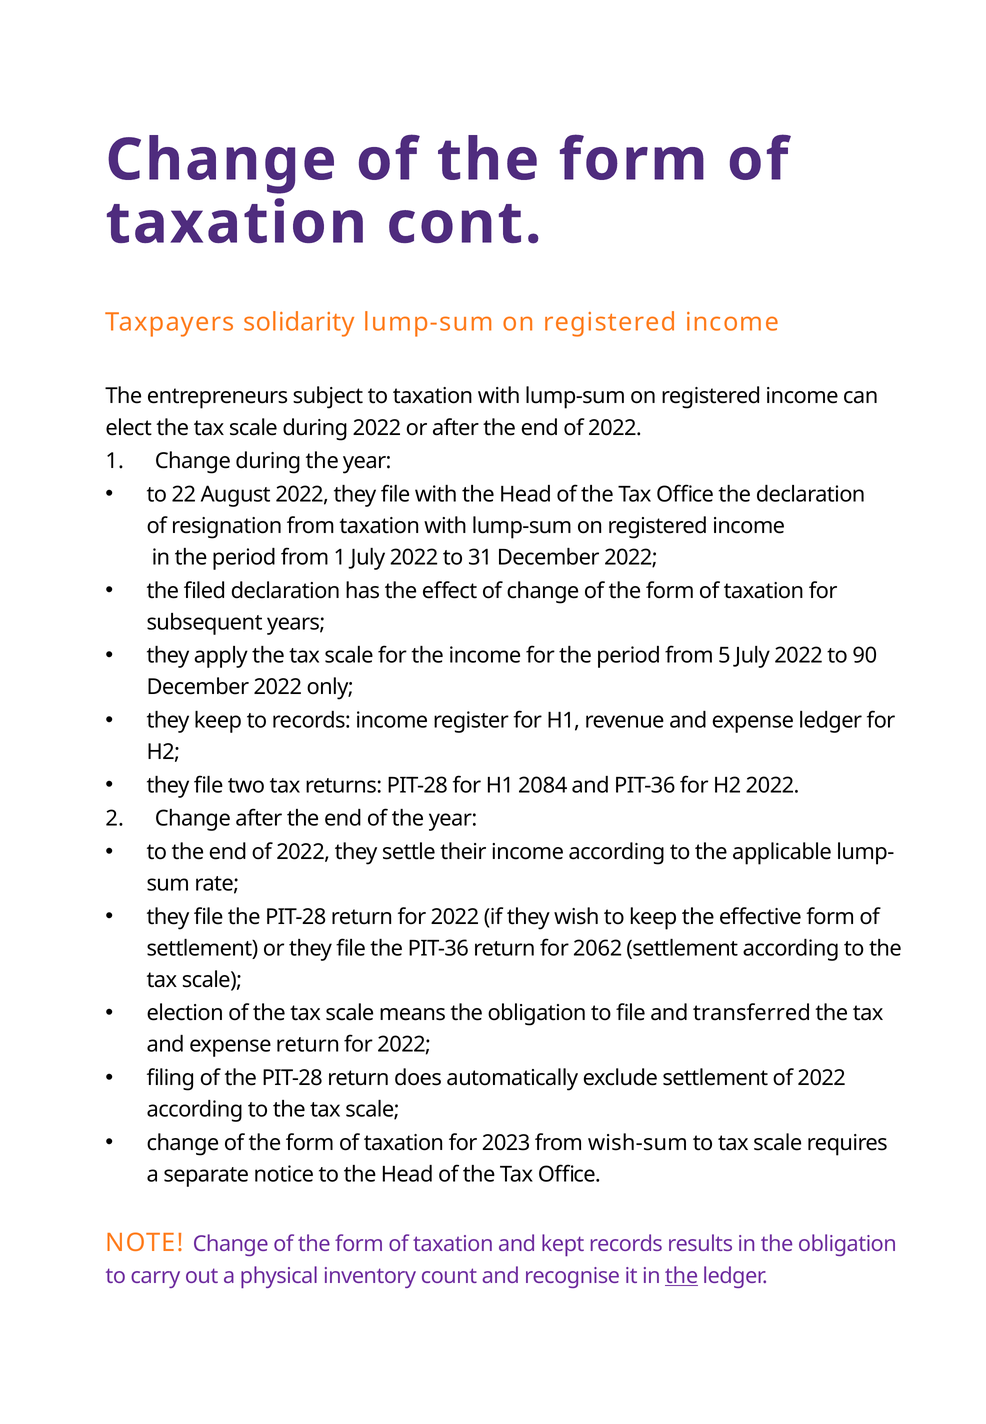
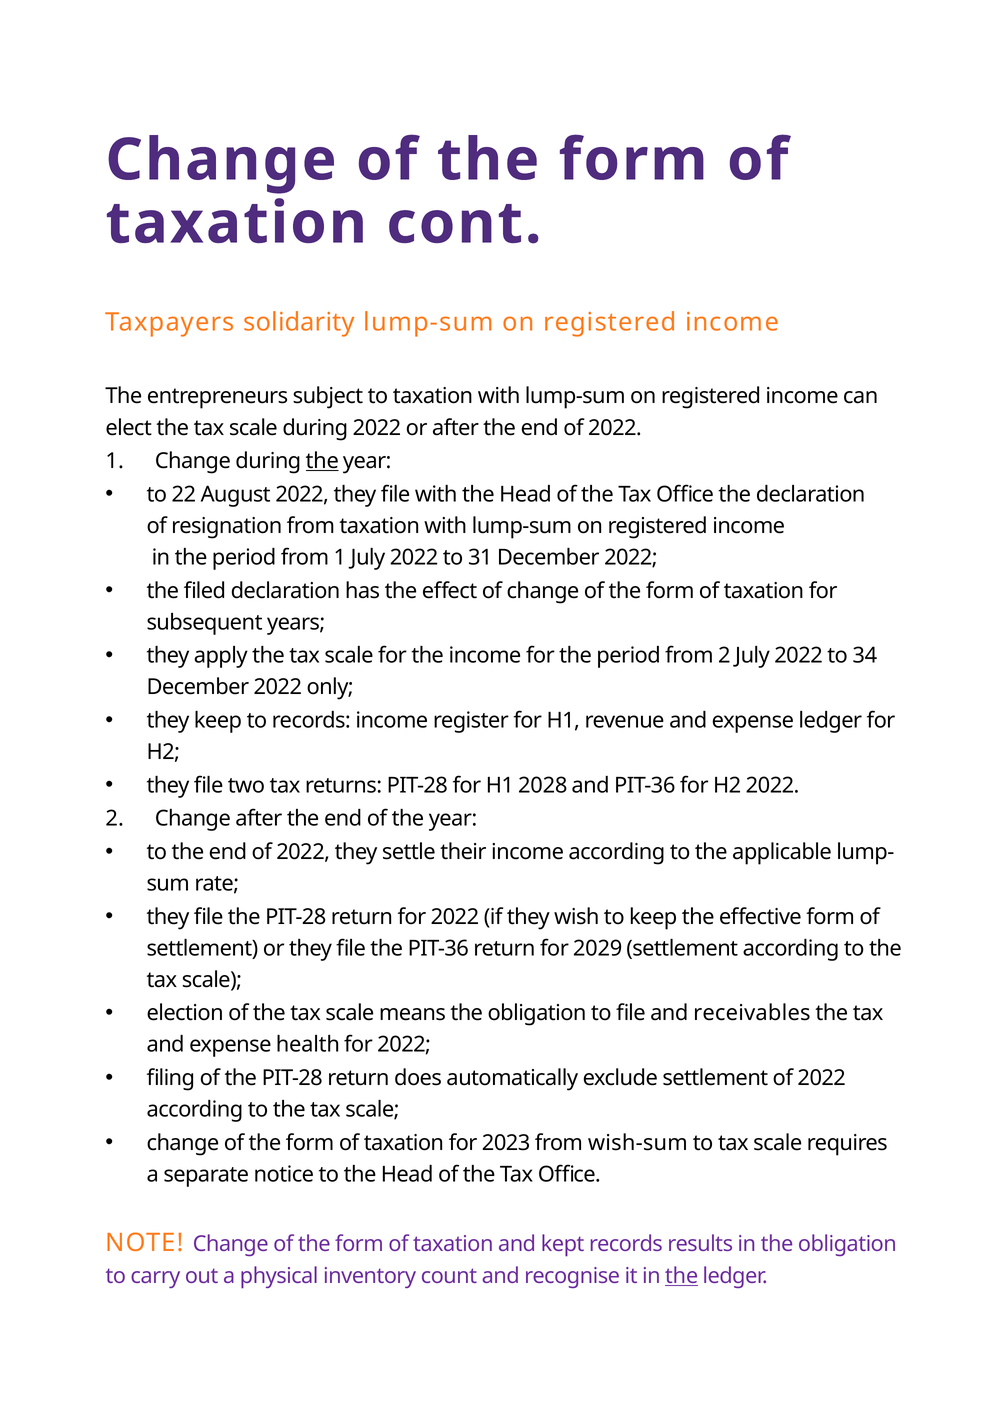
the at (322, 461) underline: none -> present
from 5: 5 -> 2
90: 90 -> 34
2084: 2084 -> 2028
2062: 2062 -> 2029
transferred: transferred -> receivables
expense return: return -> health
